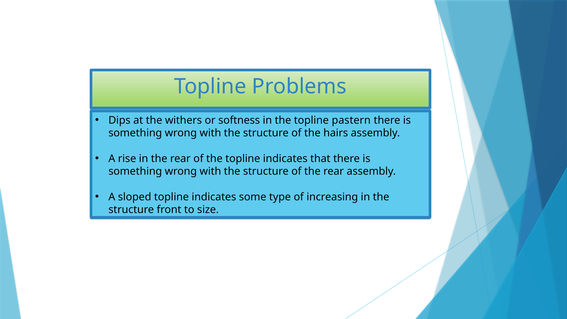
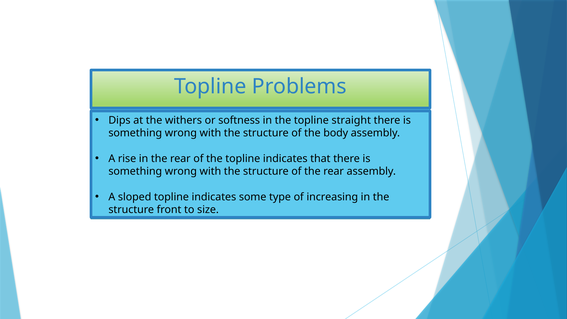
pastern: pastern -> straight
hairs: hairs -> body
